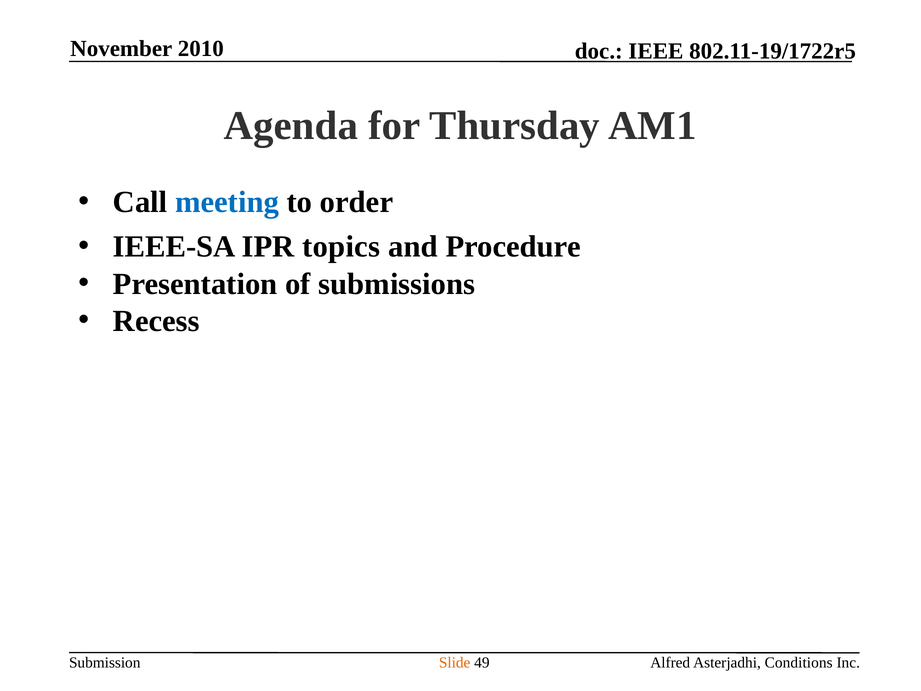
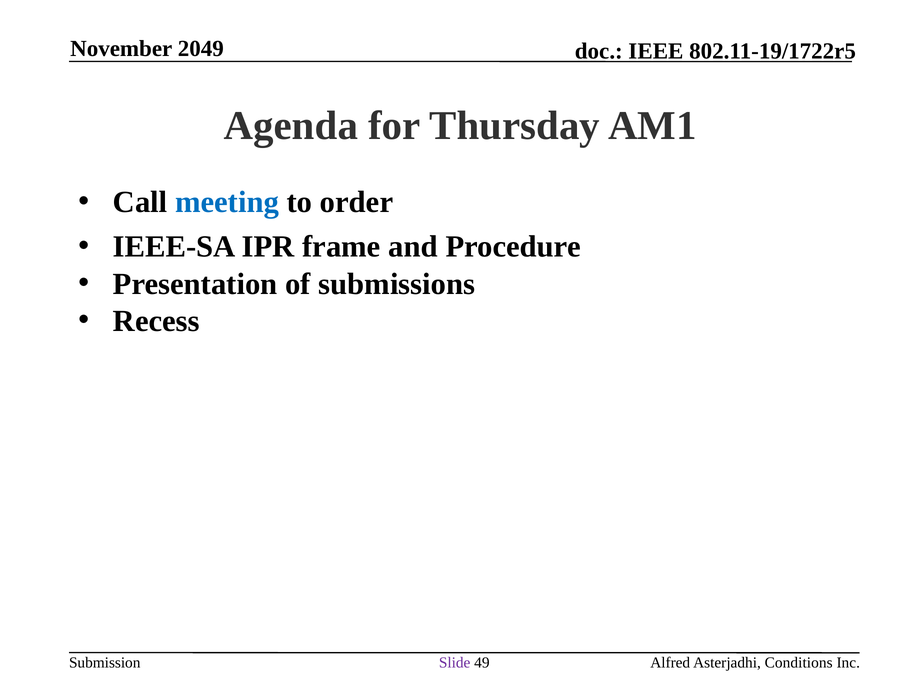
2010: 2010 -> 2049
topics: topics -> frame
Slide colour: orange -> purple
